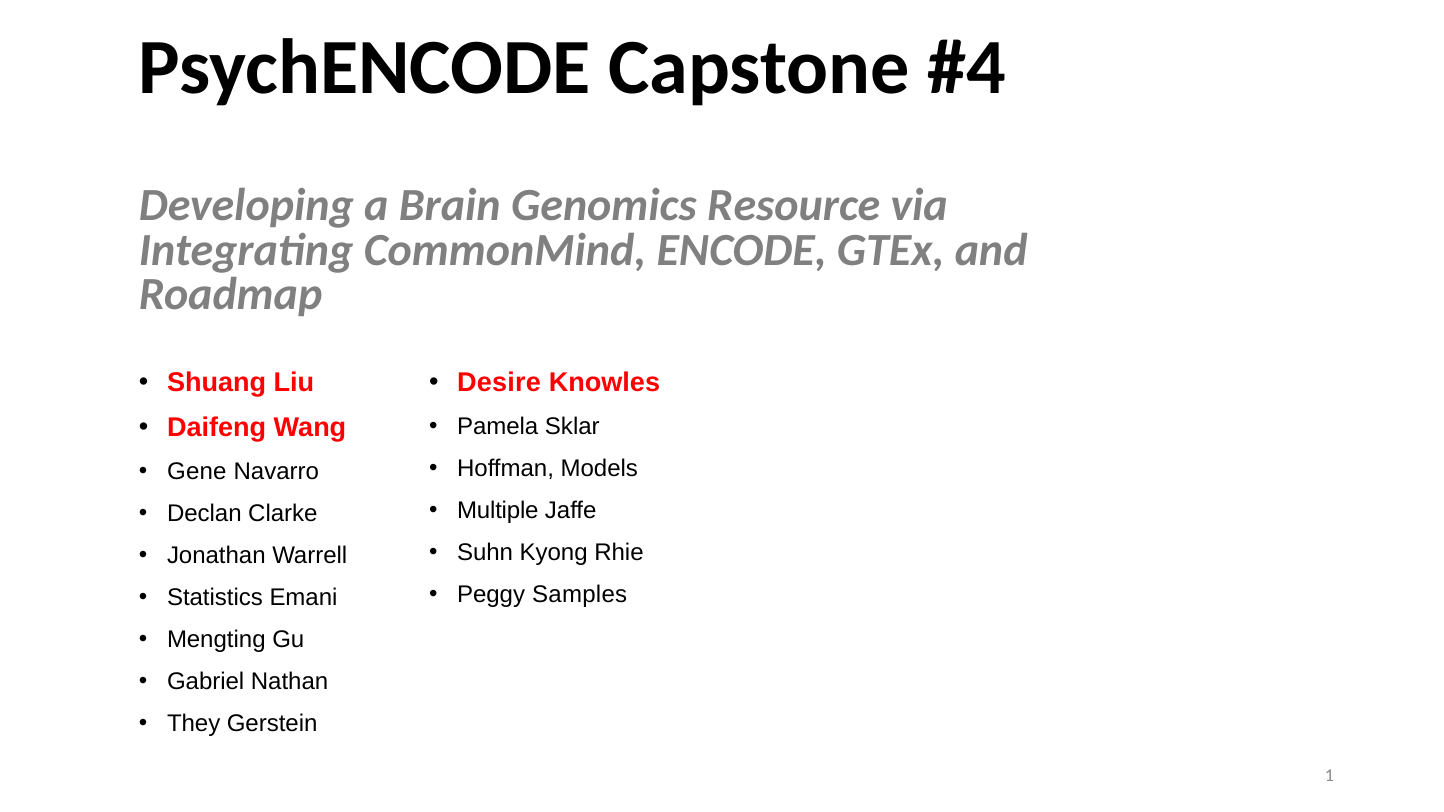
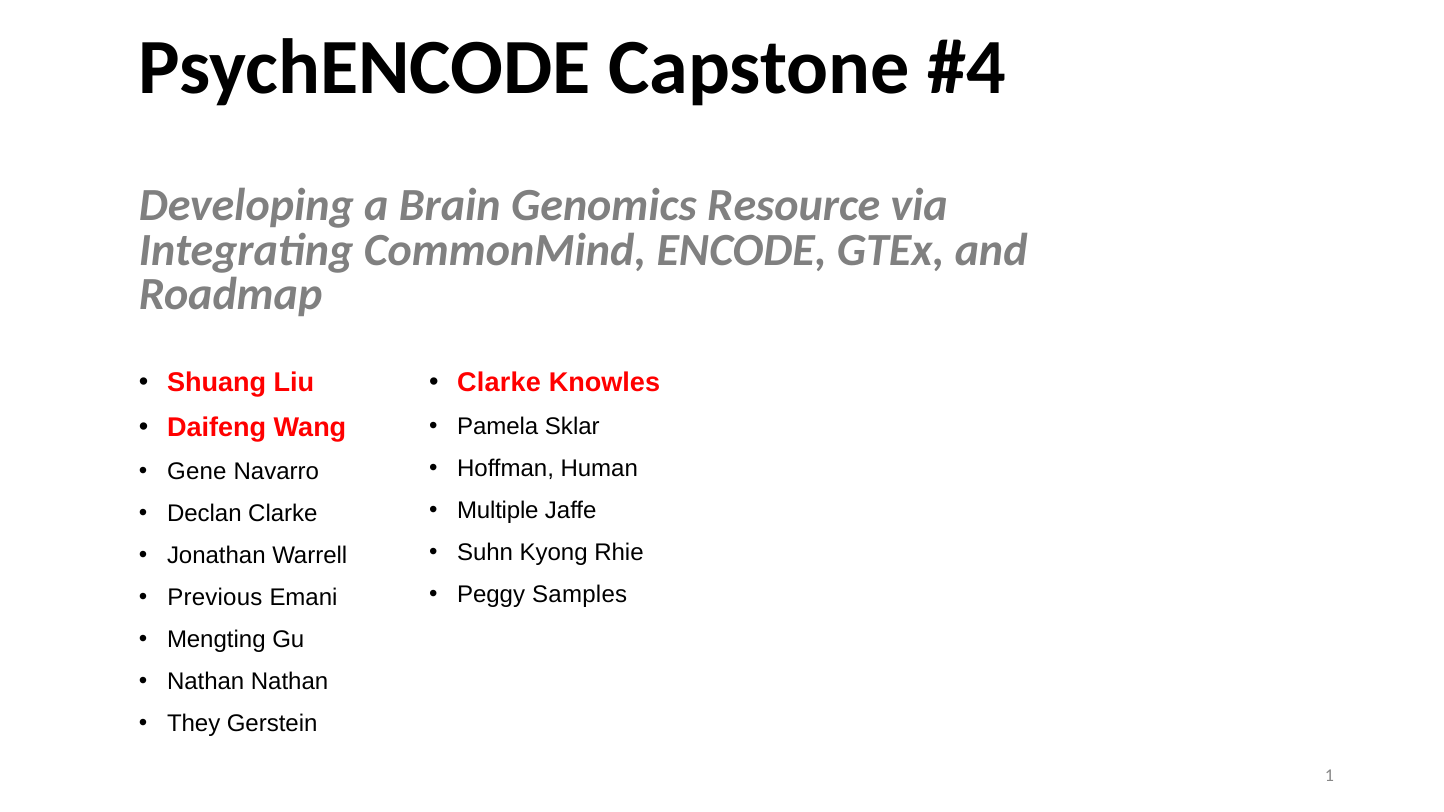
Desire at (499, 383): Desire -> Clarke
Models: Models -> Human
Statistics: Statistics -> Previous
Gabriel at (206, 682): Gabriel -> Nathan
